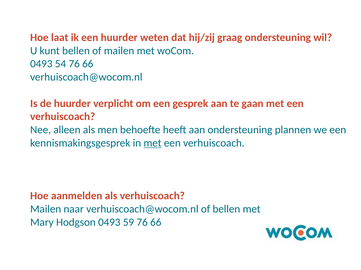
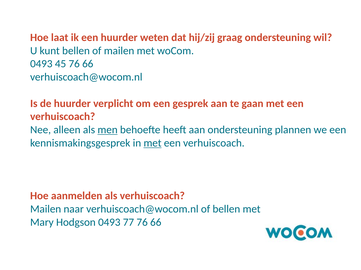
54: 54 -> 45
men underline: none -> present
59: 59 -> 77
